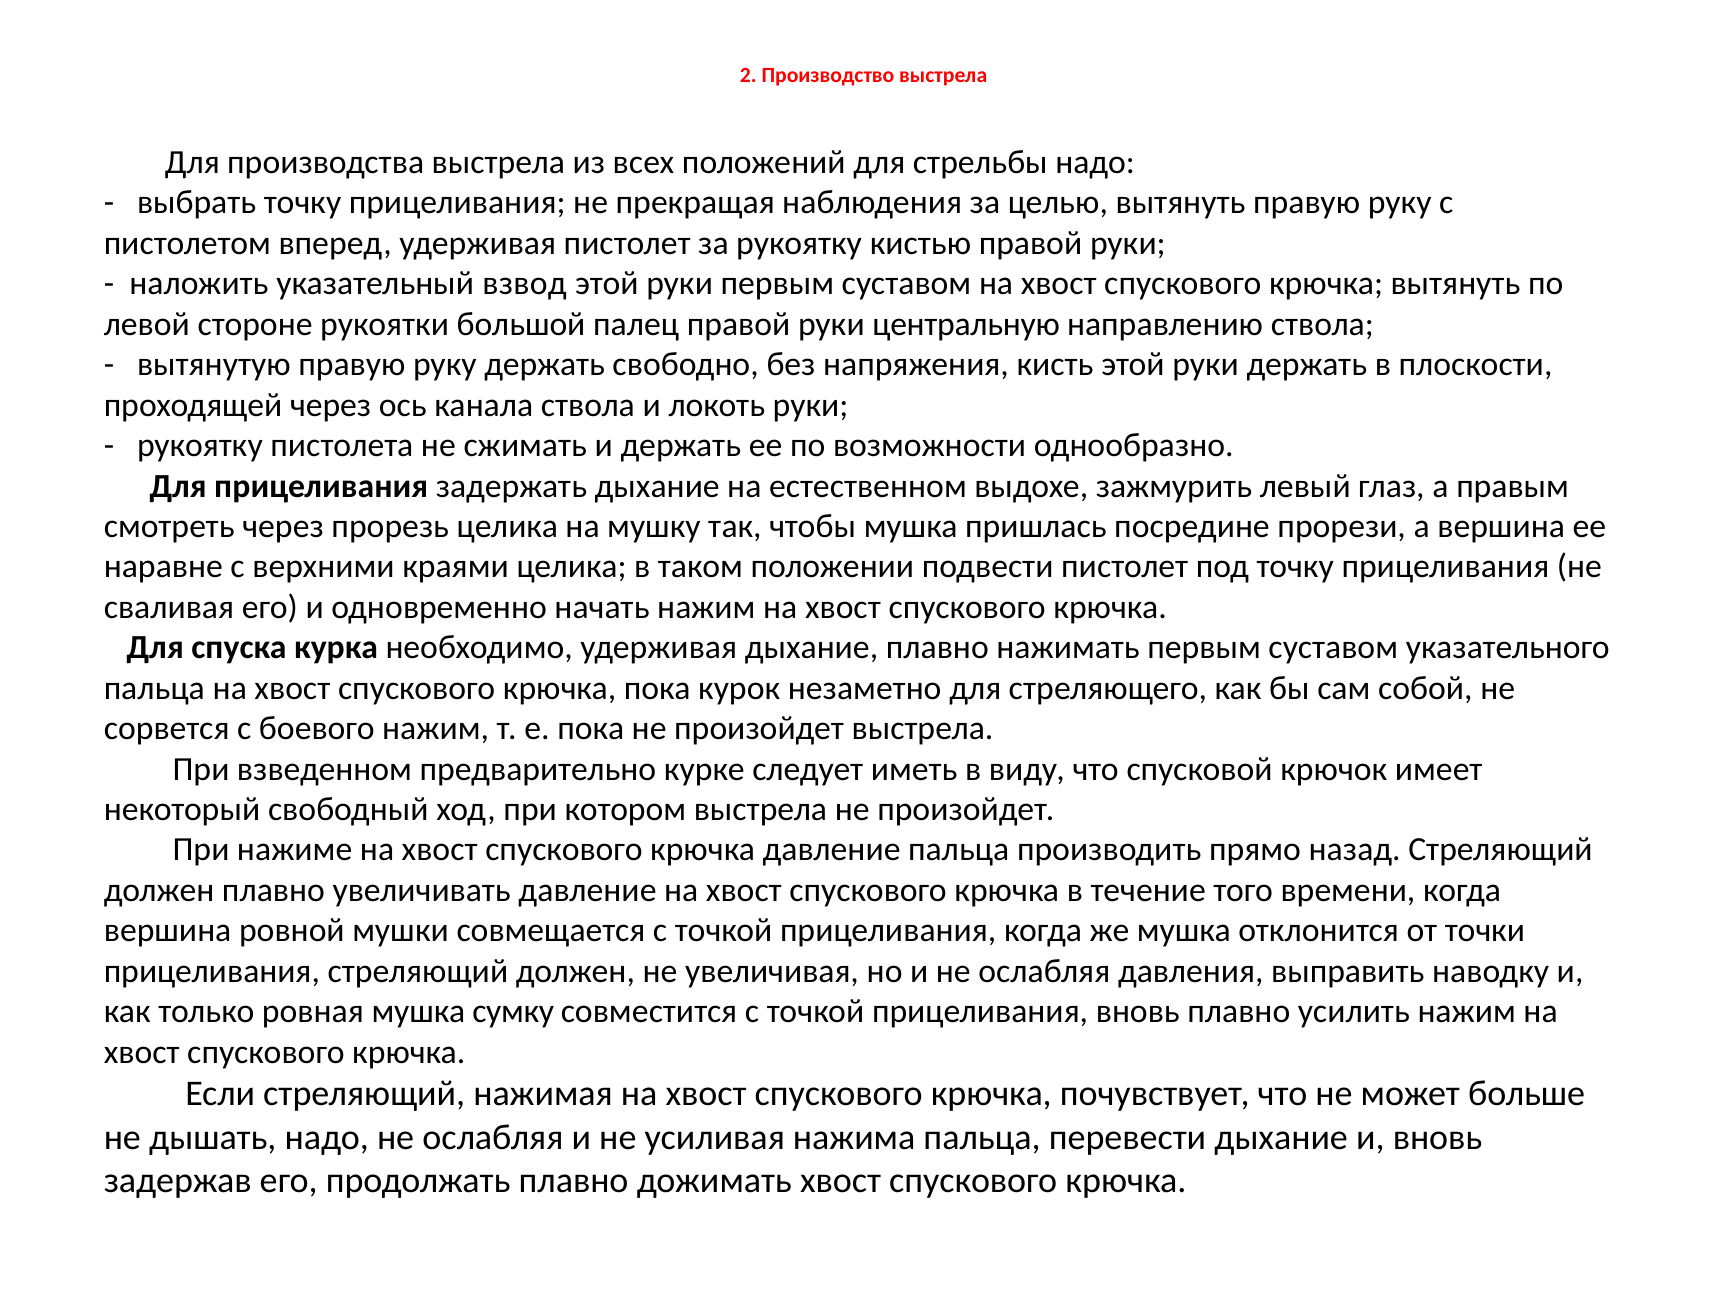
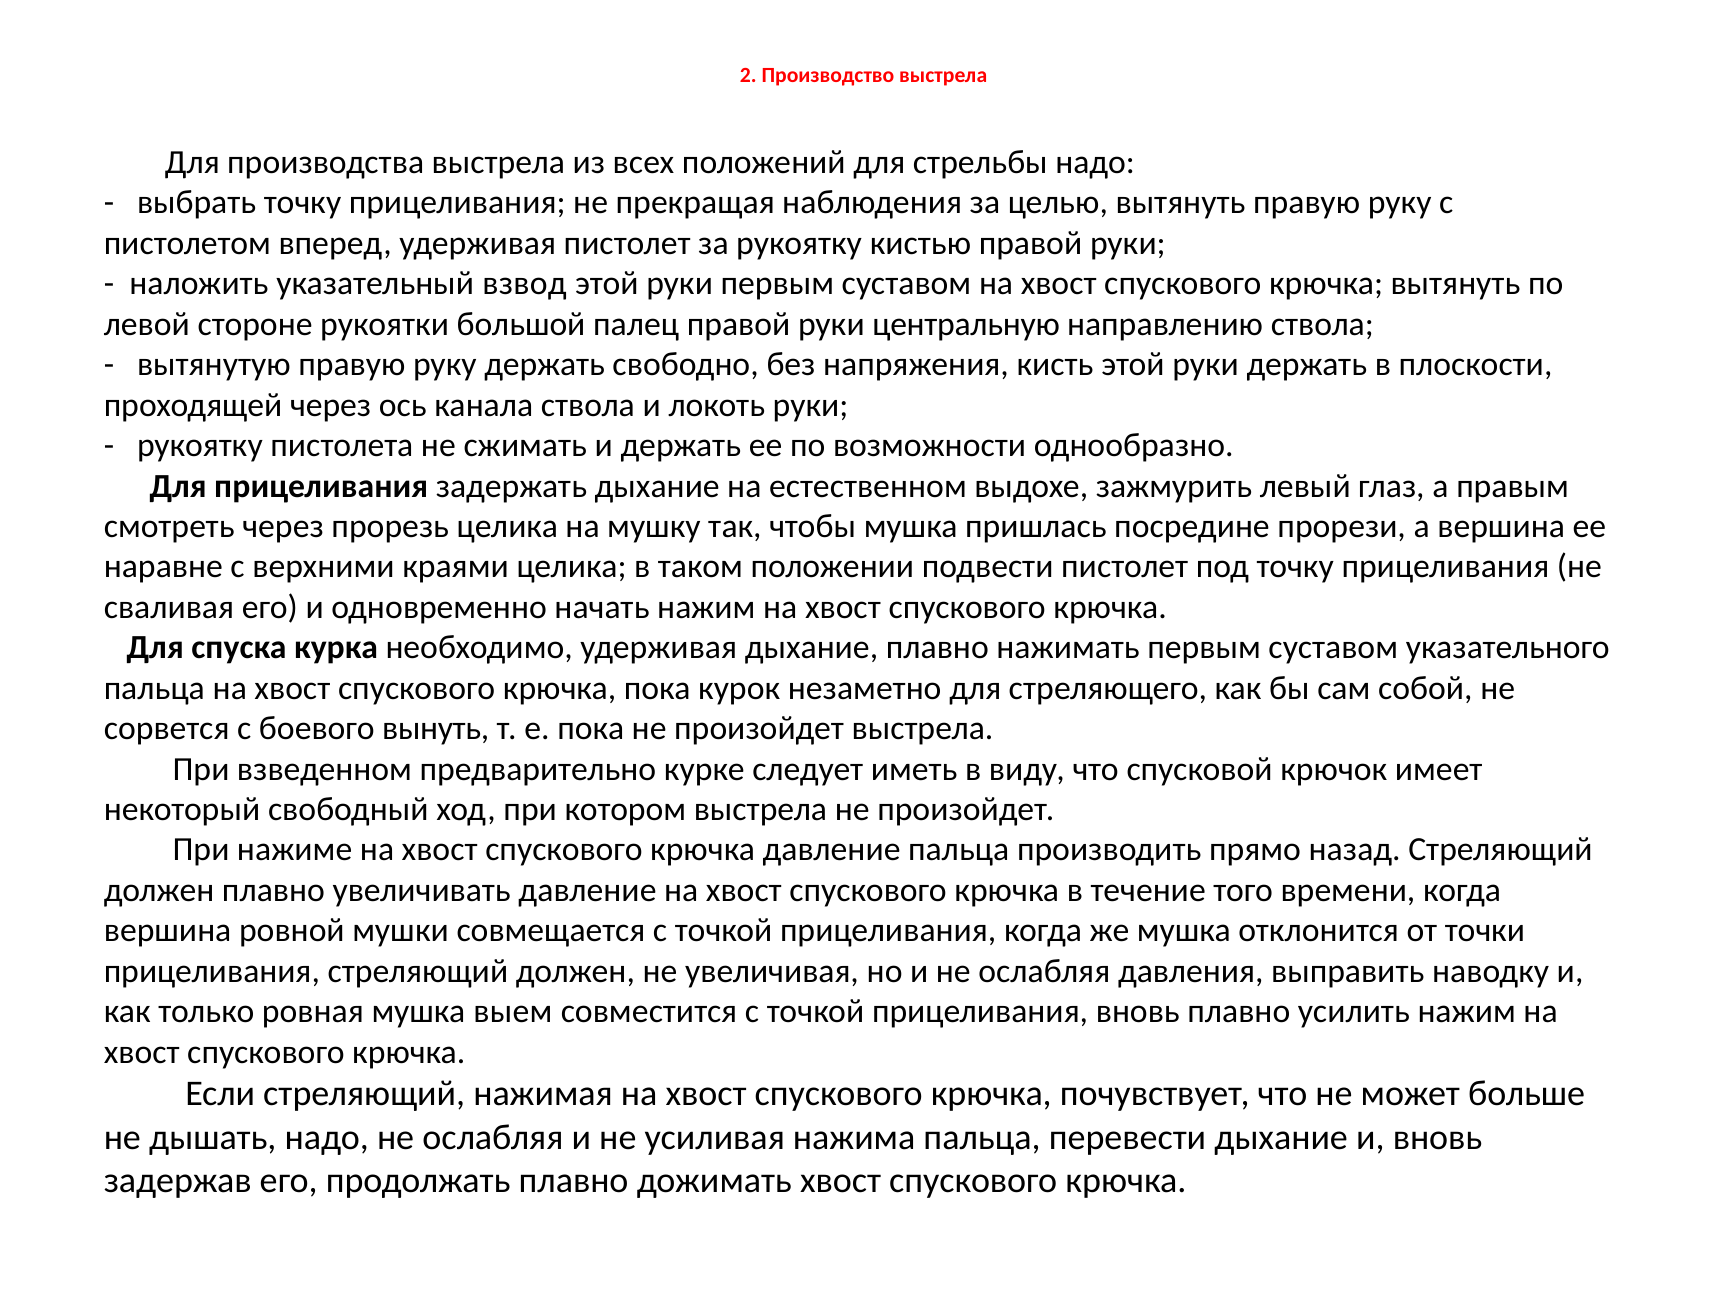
боевого нажим: нажим -> вынуть
сумку: сумку -> выем
